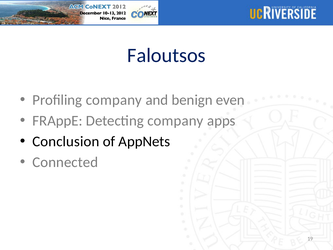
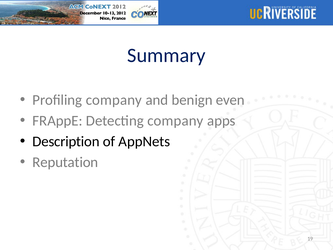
Faloutsos: Faloutsos -> Summary
Conclusion: Conclusion -> Description
Connected: Connected -> Reputation
